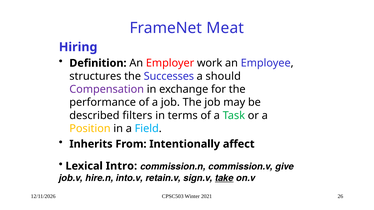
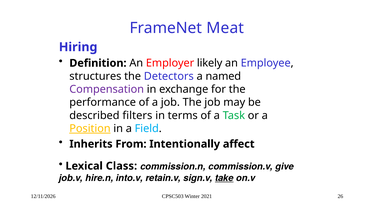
work: work -> likely
Successes: Successes -> Detectors
should: should -> named
Position underline: none -> present
Intro: Intro -> Class
